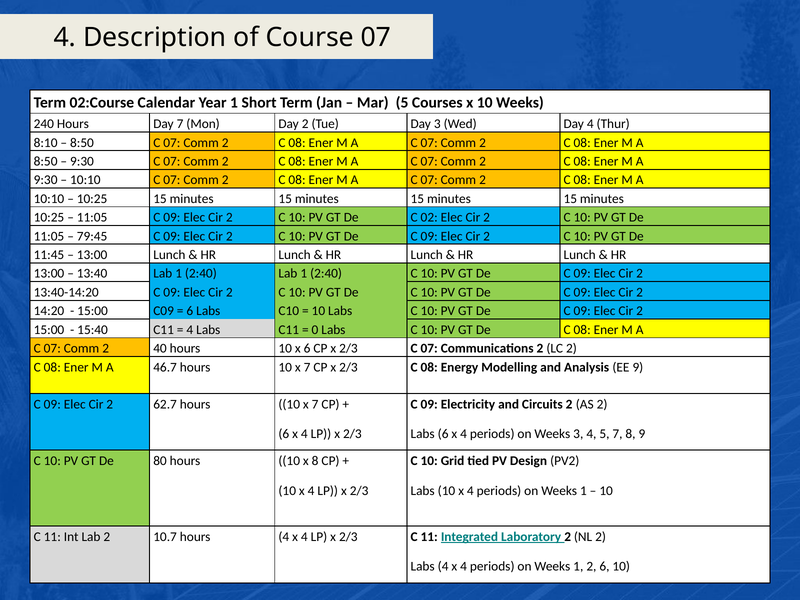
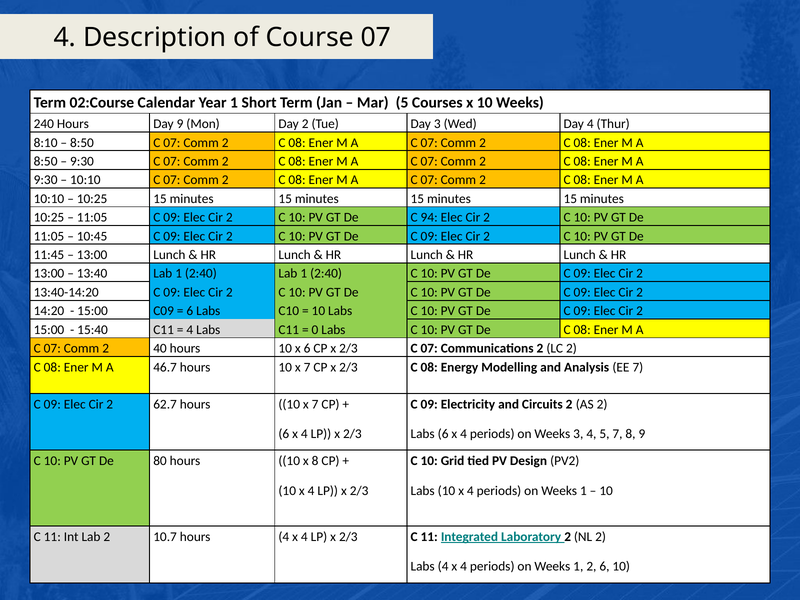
Day 7: 7 -> 9
02: 02 -> 94
79:45: 79:45 -> 10:45
EE 9: 9 -> 7
